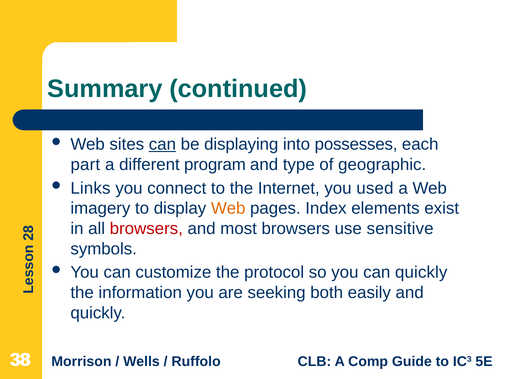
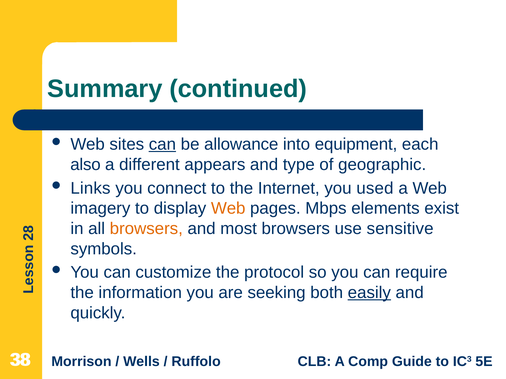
displaying: displaying -> allowance
possesses: possesses -> equipment
part: part -> also
program: program -> appears
Index: Index -> Mbps
browsers at (146, 229) colour: red -> orange
can quickly: quickly -> require
easily underline: none -> present
